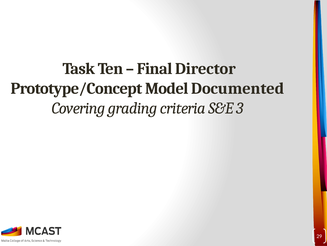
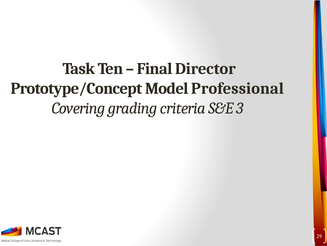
Documented: Documented -> Professional
